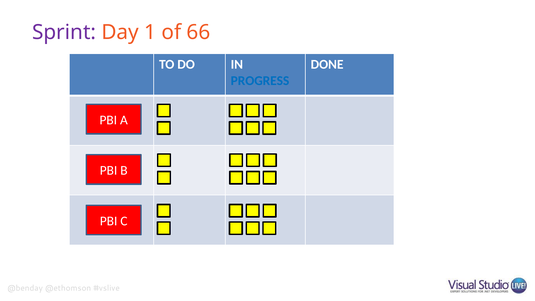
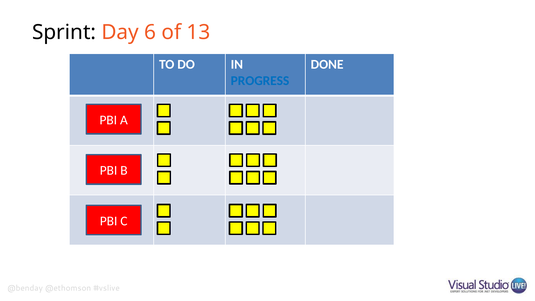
Sprint colour: purple -> black
1: 1 -> 6
66: 66 -> 13
